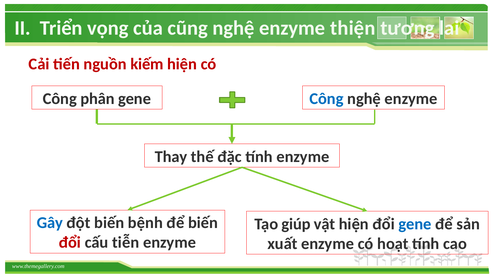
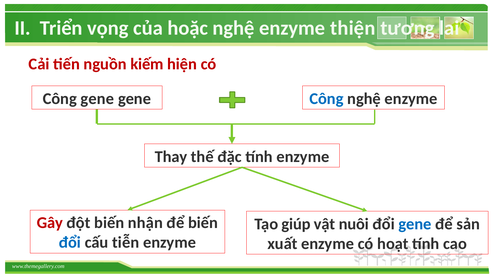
cũng: cũng -> hoặc
Công phân: phân -> gene
Gây colour: blue -> red
bệnh: bệnh -> nhận
vật hiện: hiện -> nuôi
đổi at (70, 243) colour: red -> blue
